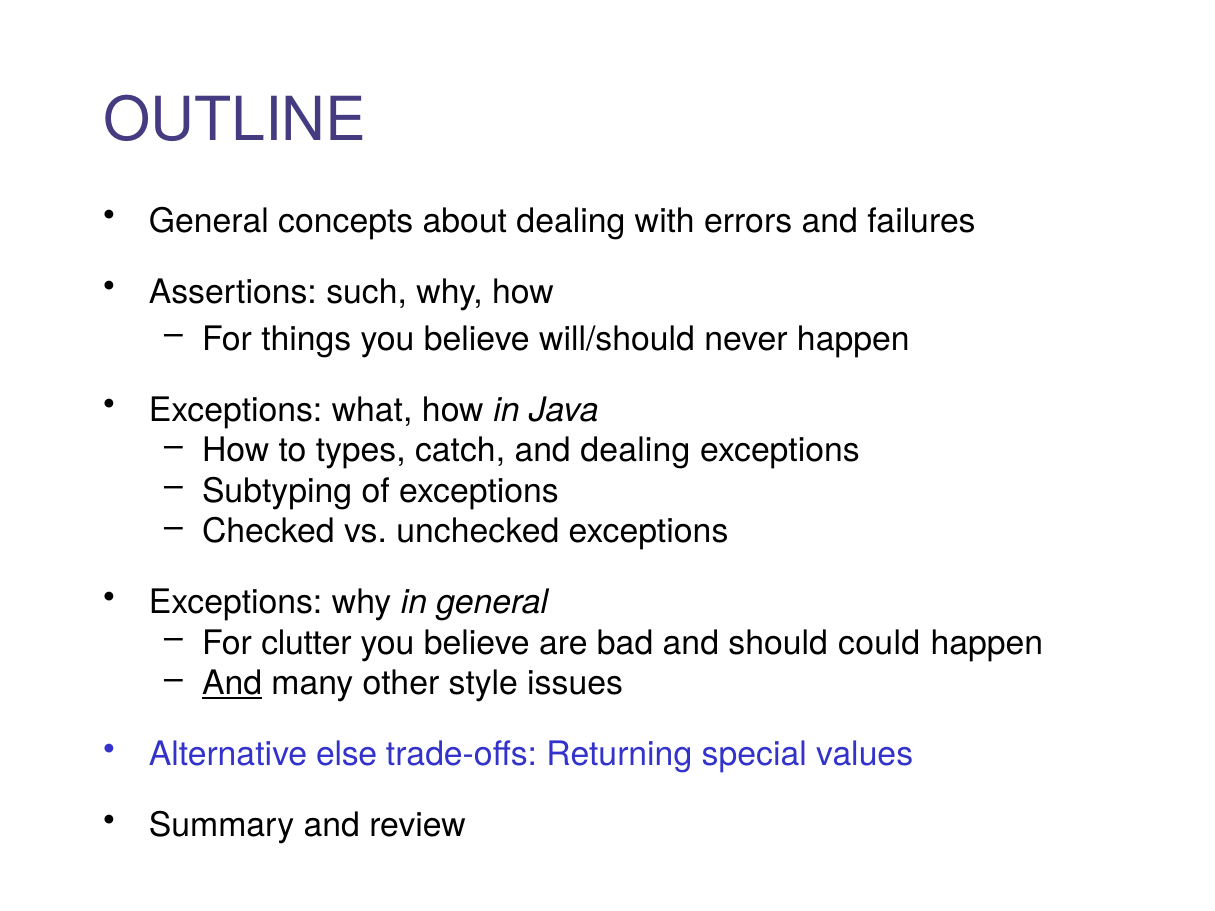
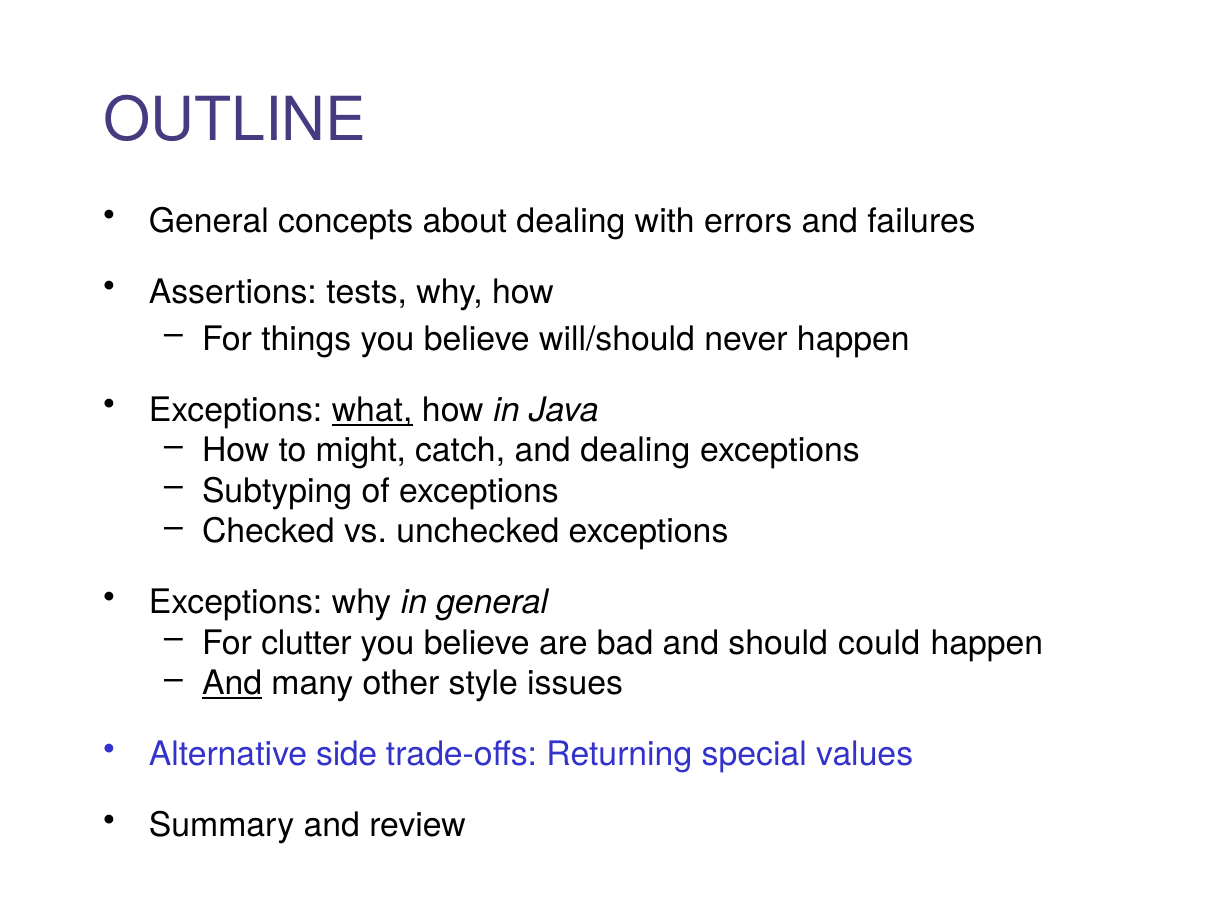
such: such -> tests
what underline: none -> present
types: types -> might
else: else -> side
